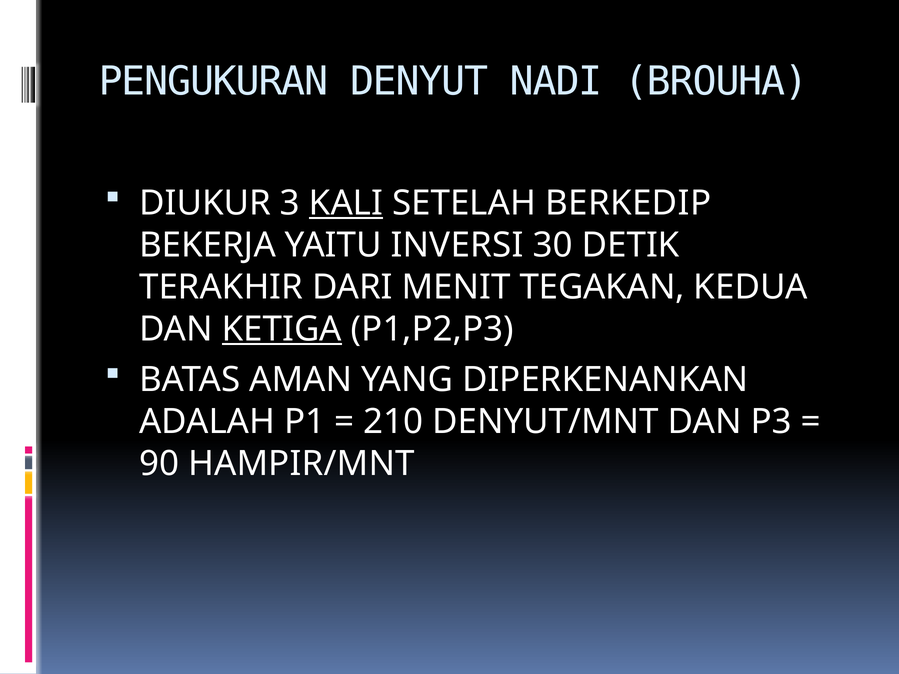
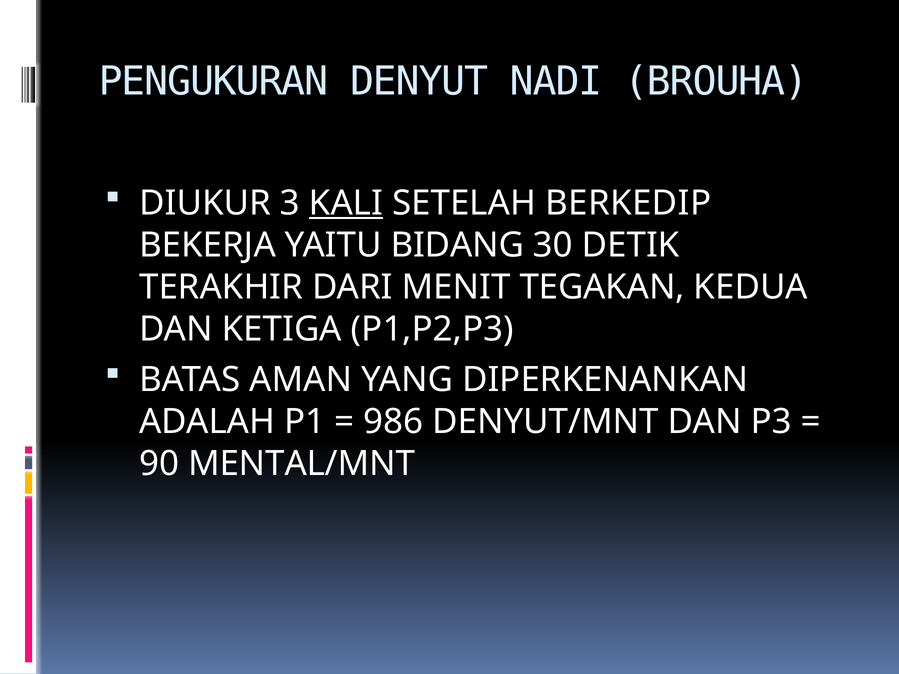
INVERSI: INVERSI -> BIDANG
KETIGA underline: present -> none
210: 210 -> 986
HAMPIR/MNT: HAMPIR/MNT -> MENTAL/MNT
